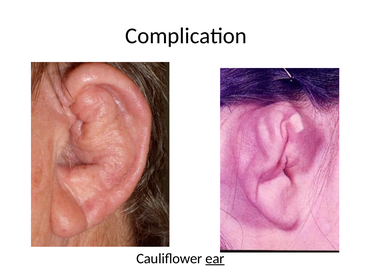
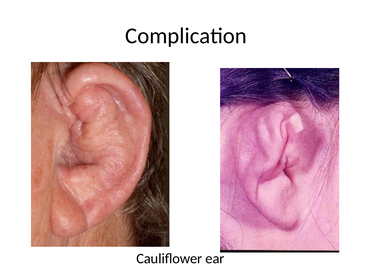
ear underline: present -> none
